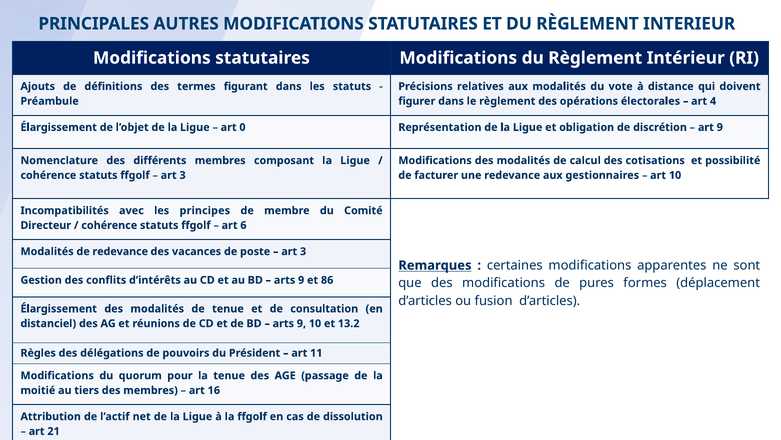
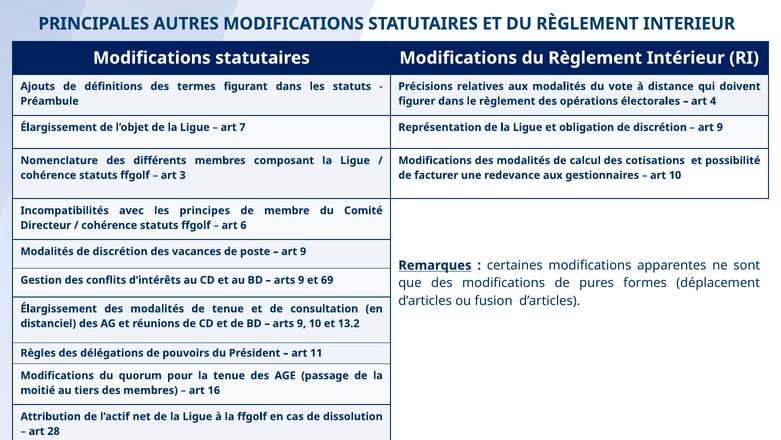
0: 0 -> 7
Modalités de redevance: redevance -> discrétion
3 at (303, 251): 3 -> 9
86: 86 -> 69
21: 21 -> 28
